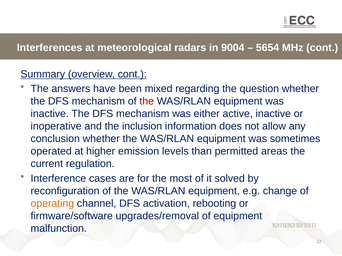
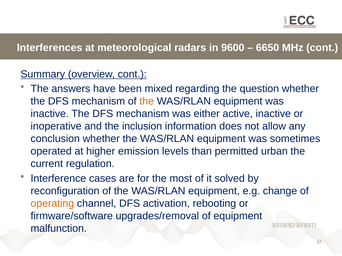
9004: 9004 -> 9600
5654: 5654 -> 6650
the at (147, 101) colour: red -> orange
areas: areas -> urban
